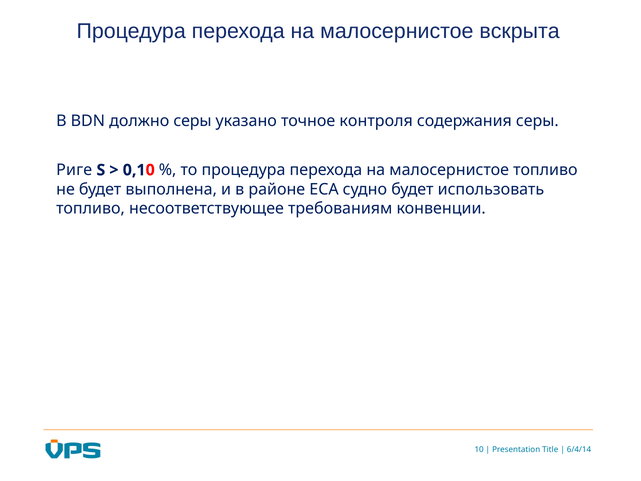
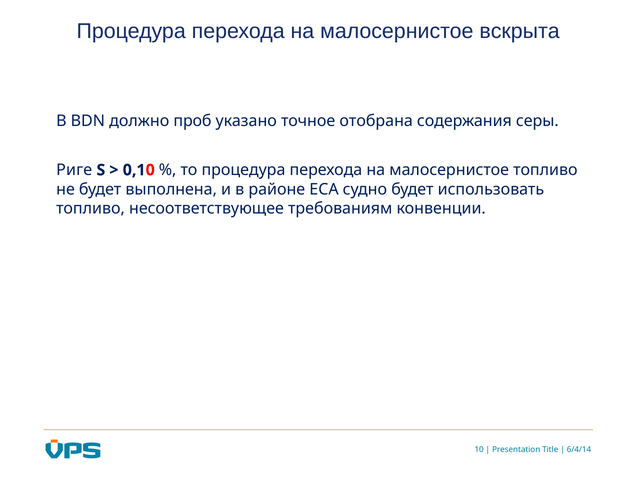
должно серы: серы -> проб
контроля: контроля -> отобрана
